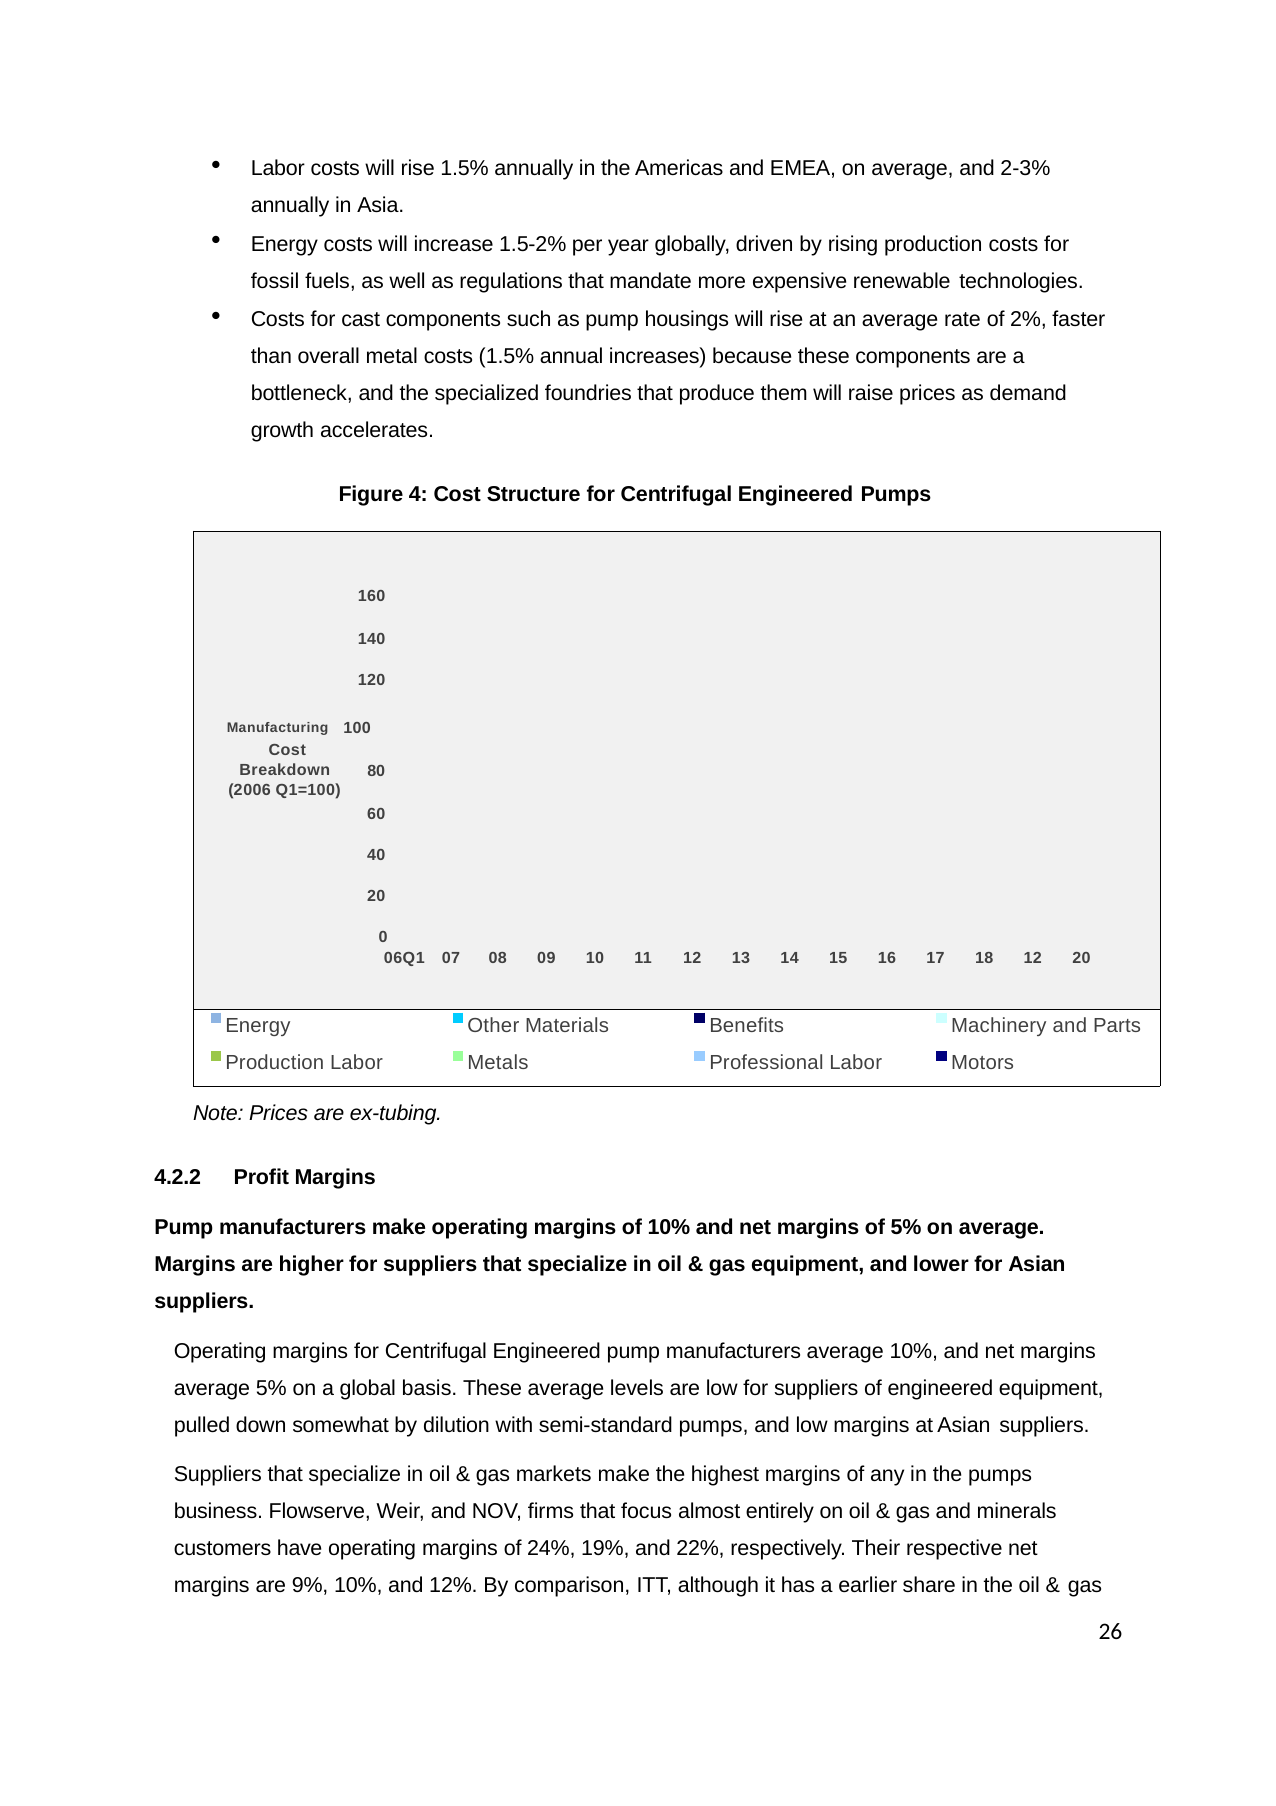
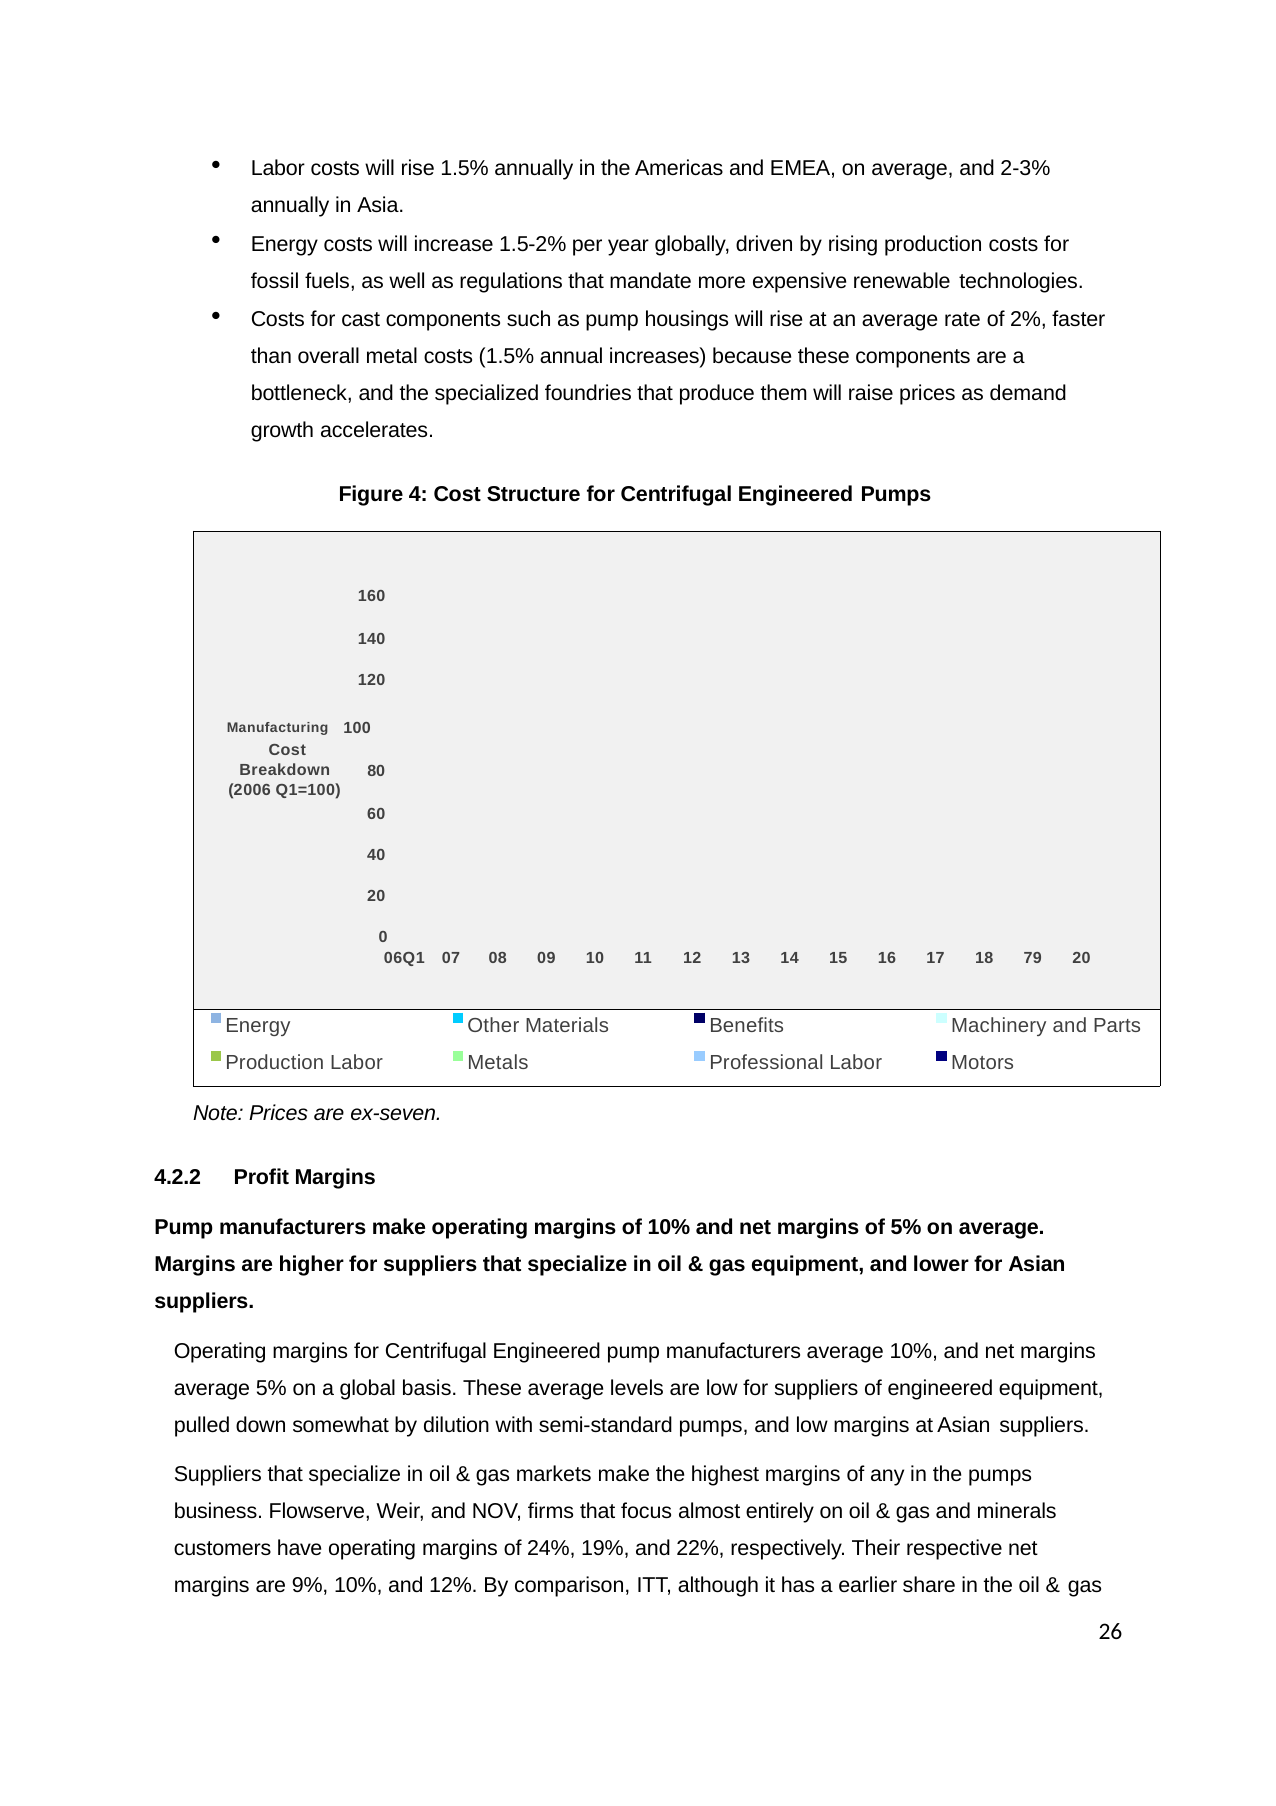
18 12: 12 -> 79
ex-tubing: ex-tubing -> ex-seven
